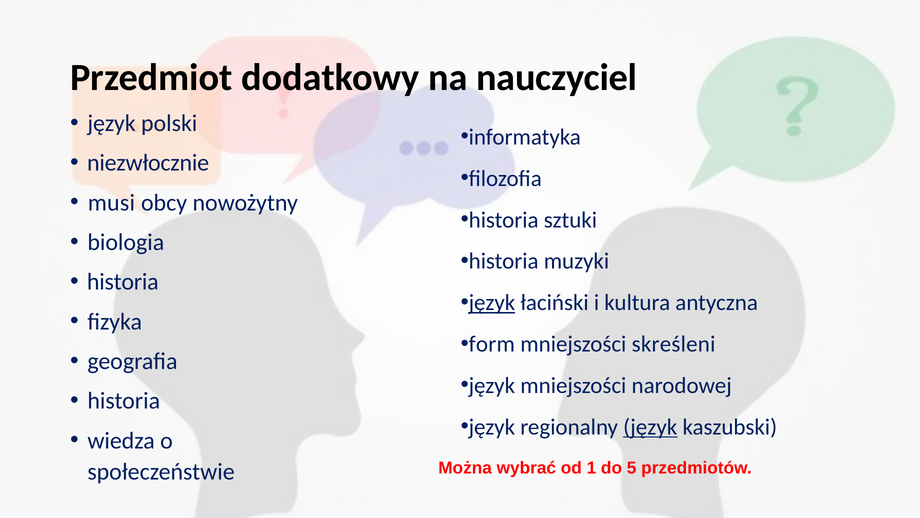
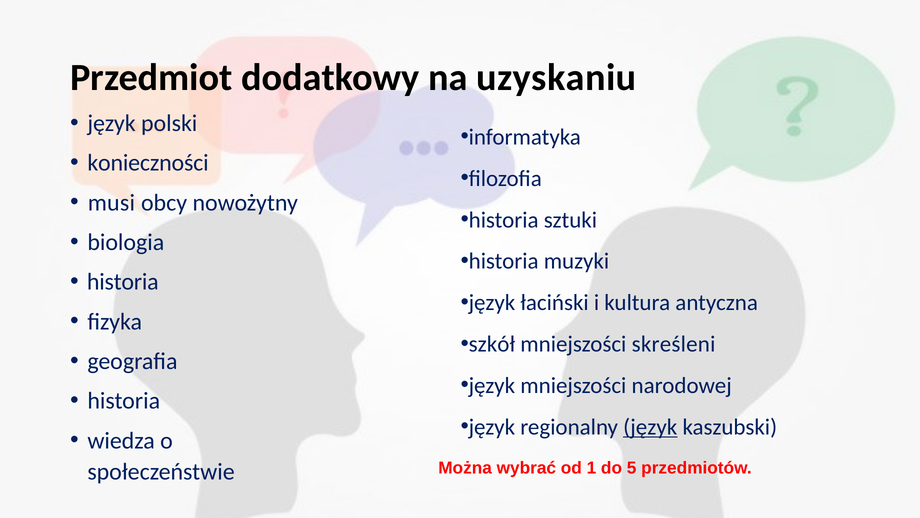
nauczyciel: nauczyciel -> uzyskaniu
niezwłocznie: niezwłocznie -> konieczności
język at (492, 302) underline: present -> none
form: form -> szkół
